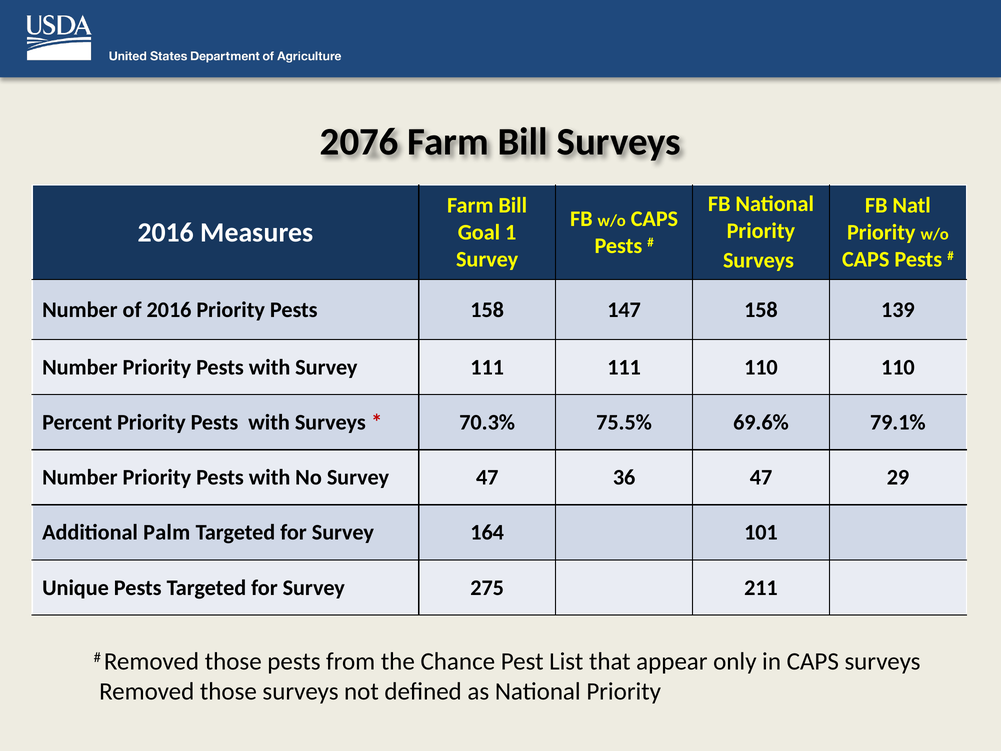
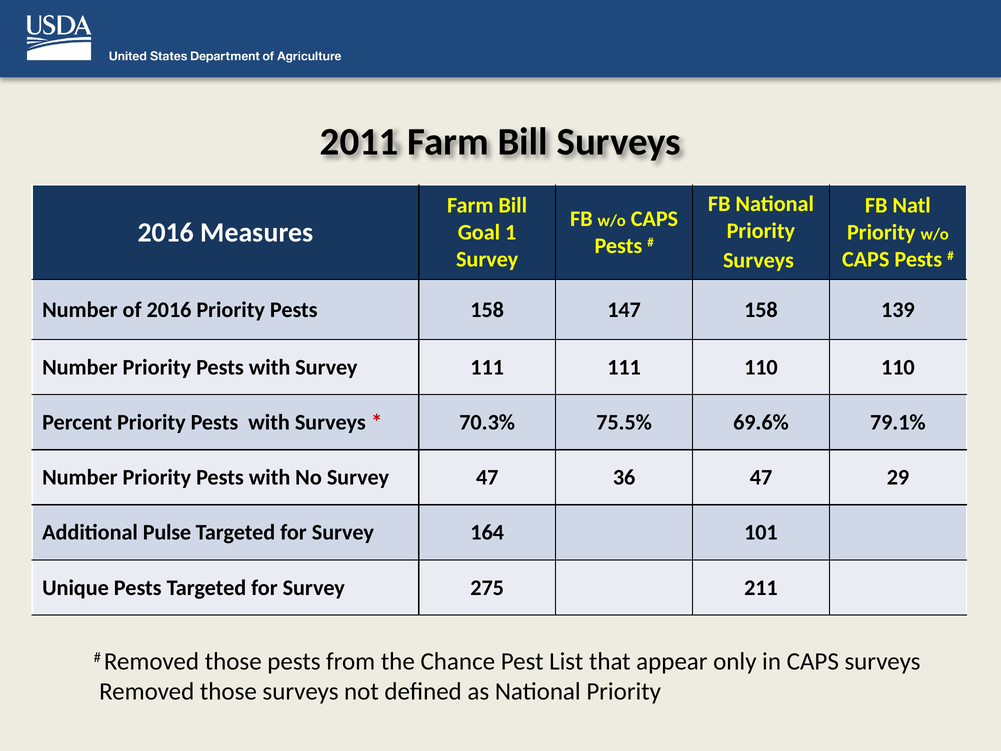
2076: 2076 -> 2011
Palm: Palm -> Pulse
